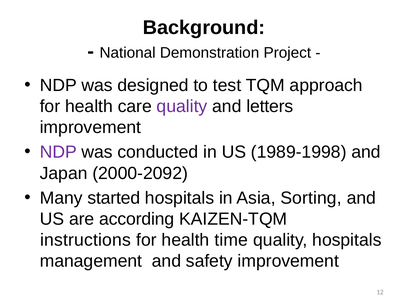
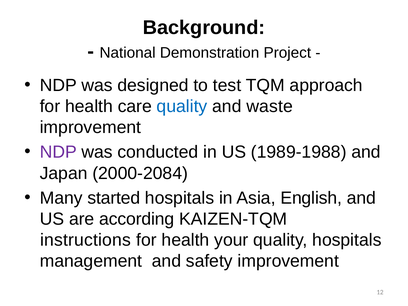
quality at (182, 106) colour: purple -> blue
letters: letters -> waste
1989-1998: 1989-1998 -> 1989-1988
2000-2092: 2000-2092 -> 2000-2084
Sorting: Sorting -> English
time: time -> your
